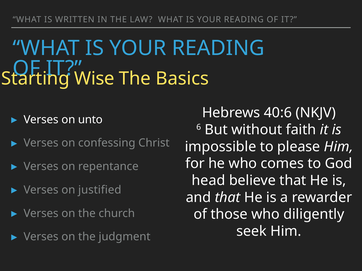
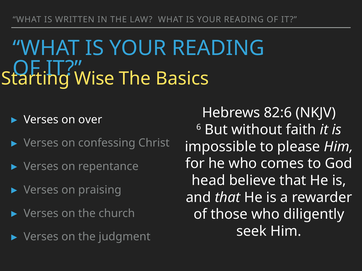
40:6: 40:6 -> 82:6
unto: unto -> over
justified: justified -> praising
